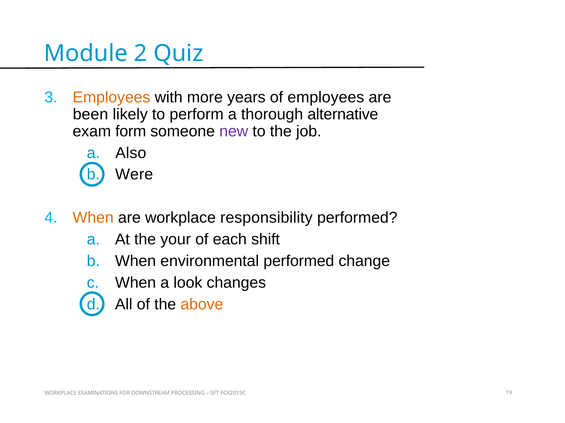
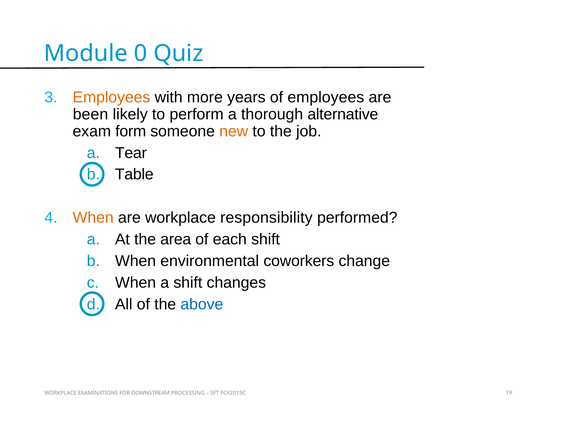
2: 2 -> 0
new colour: purple -> orange
Also: Also -> Tear
Were: Were -> Table
your: your -> area
environmental performed: performed -> coworkers
a look: look -> shift
above colour: orange -> blue
